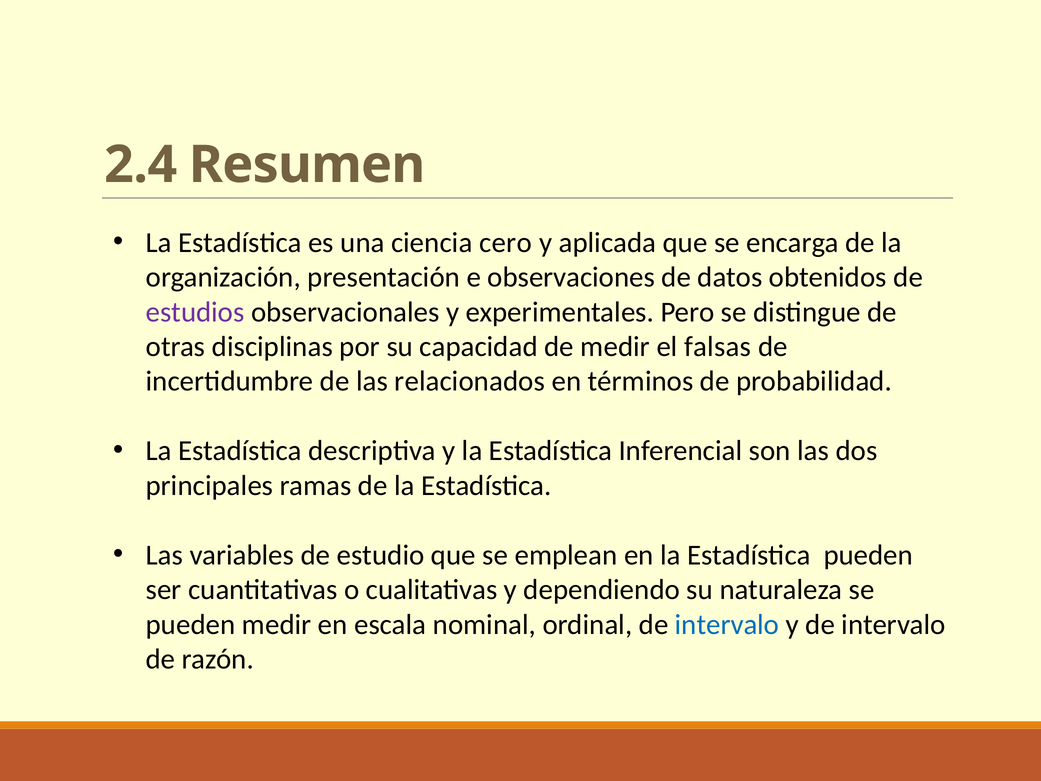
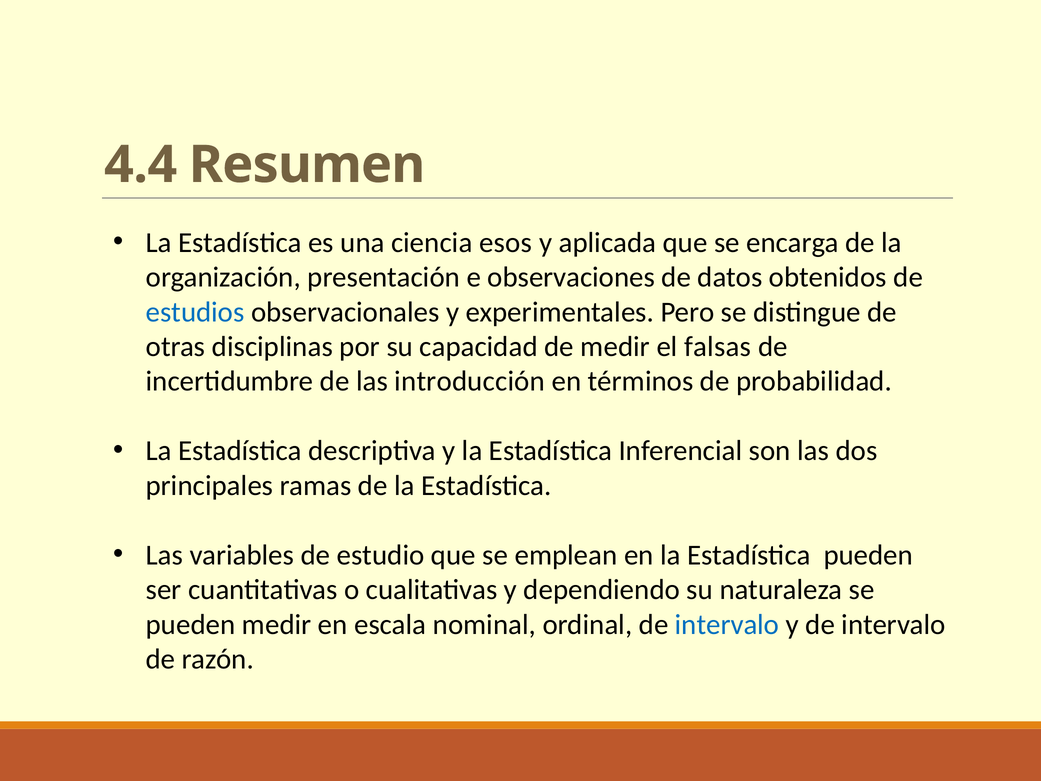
2.4: 2.4 -> 4.4
cero: cero -> esos
estudios colour: purple -> blue
relacionados: relacionados -> introducción
